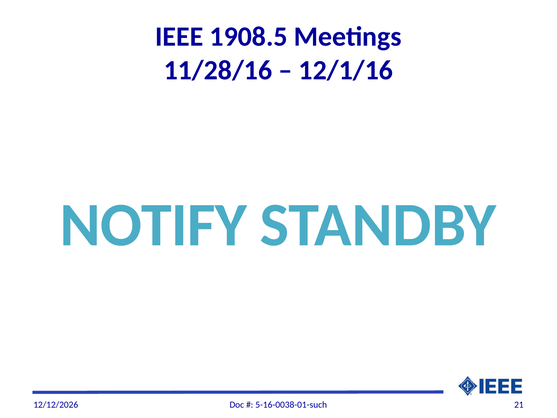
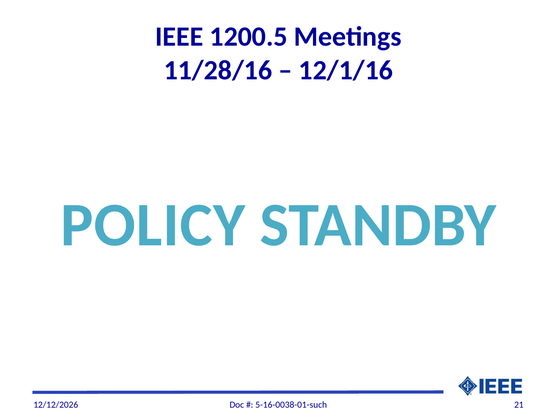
1908.5: 1908.5 -> 1200.5
NOTIFY: NOTIFY -> POLICY
